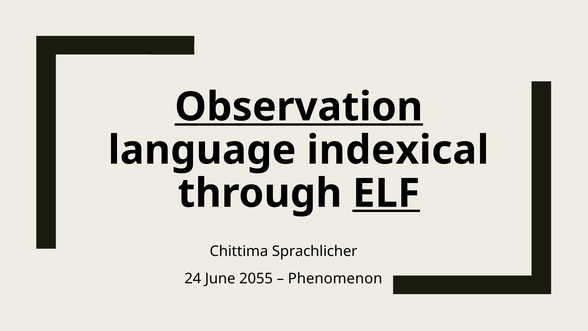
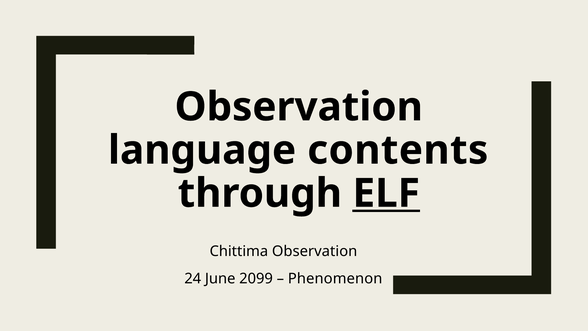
Observation at (299, 107) underline: present -> none
indexical: indexical -> contents
Chittima Sprachlicher: Sprachlicher -> Observation
2055: 2055 -> 2099
